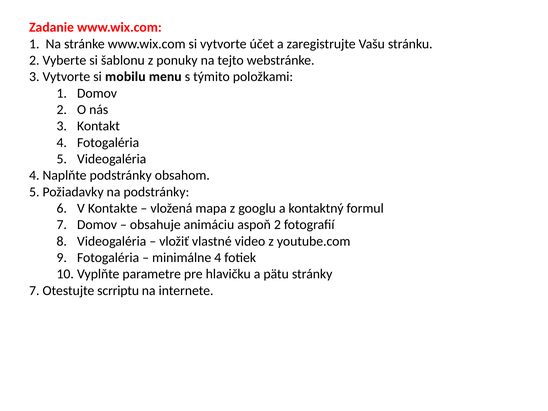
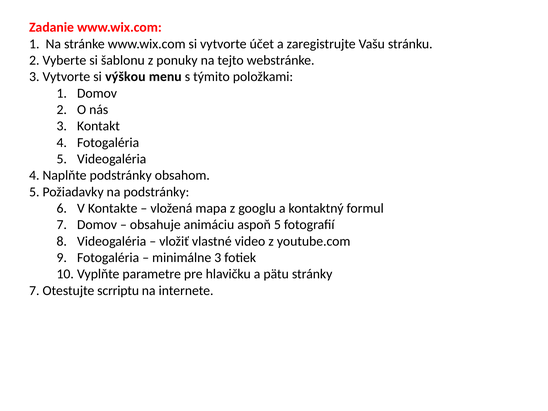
mobilu: mobilu -> výškou
aspoň 2: 2 -> 5
minimálne 4: 4 -> 3
